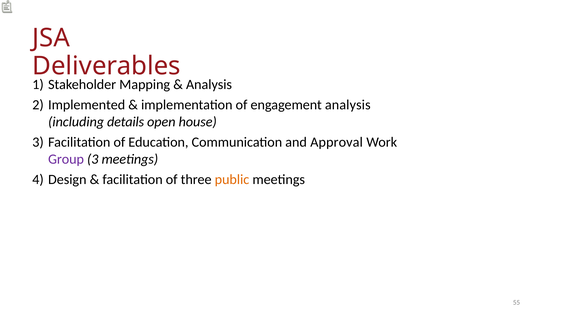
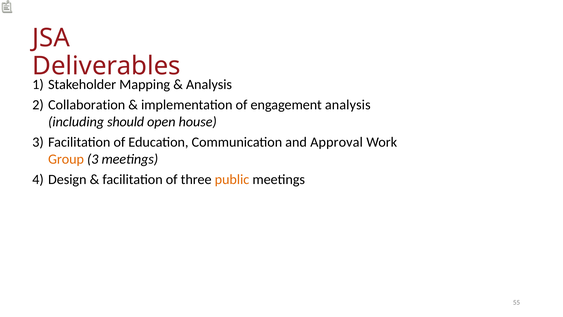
Implemented: Implemented -> Collaboration
details: details -> should
Group colour: purple -> orange
